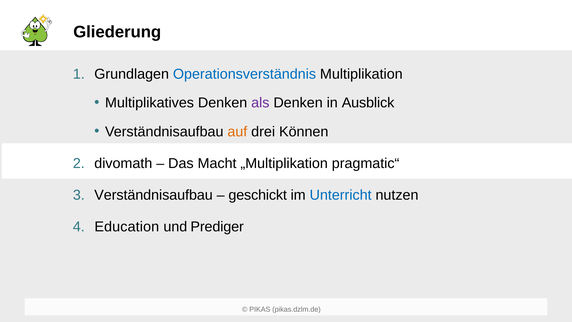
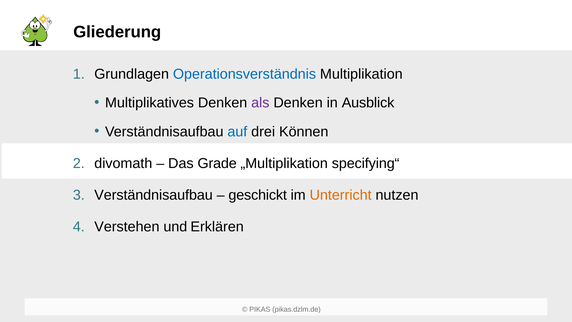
auf colour: orange -> blue
Macht: Macht -> Grade
pragmatic“: pragmatic“ -> specifying“
Unterricht colour: blue -> orange
Education: Education -> Verstehen
Prediger: Prediger -> Erklären
